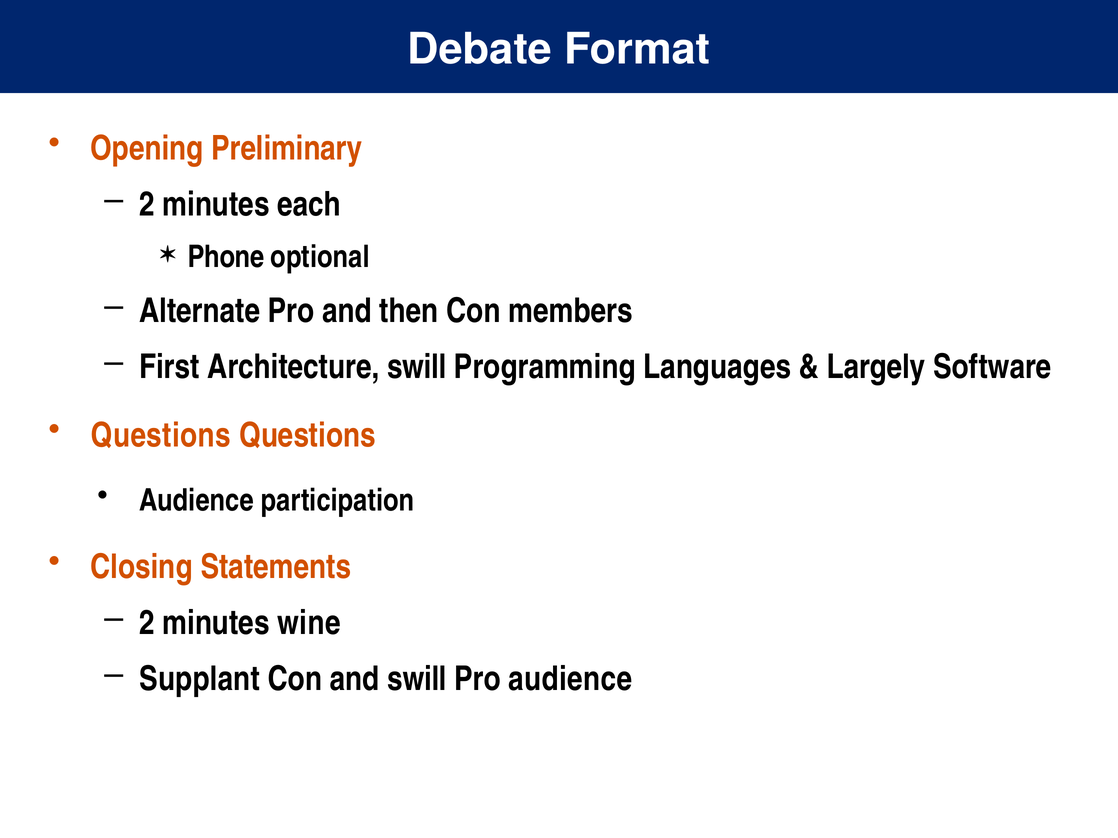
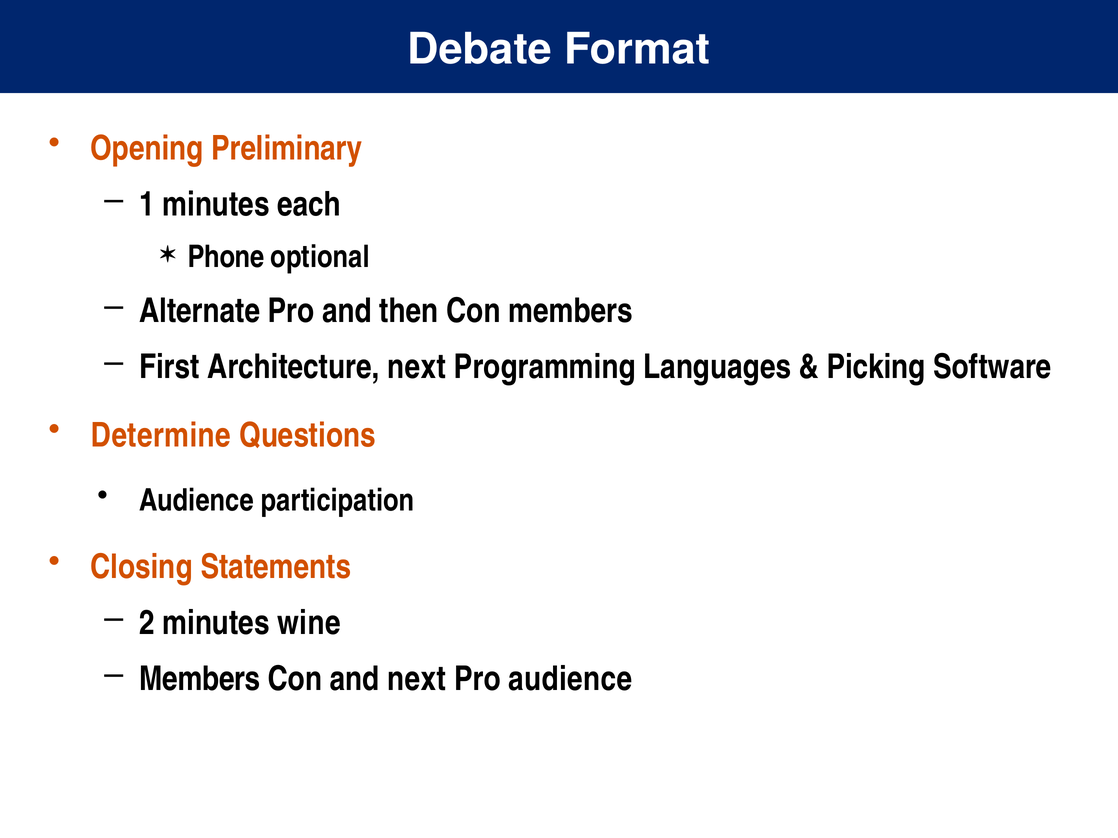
2 at (147, 204): 2 -> 1
Architecture swill: swill -> next
Largely: Largely -> Picking
Questions at (161, 436): Questions -> Determine
Supplant at (200, 679): Supplant -> Members
and swill: swill -> next
